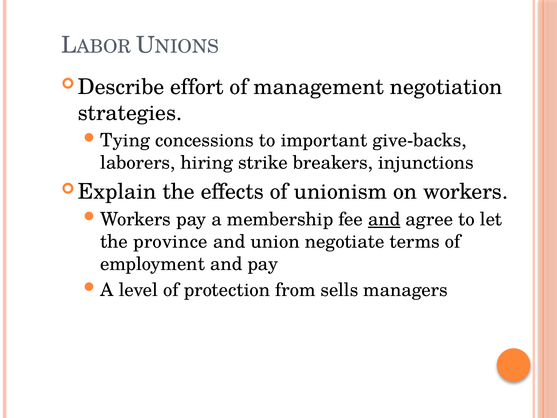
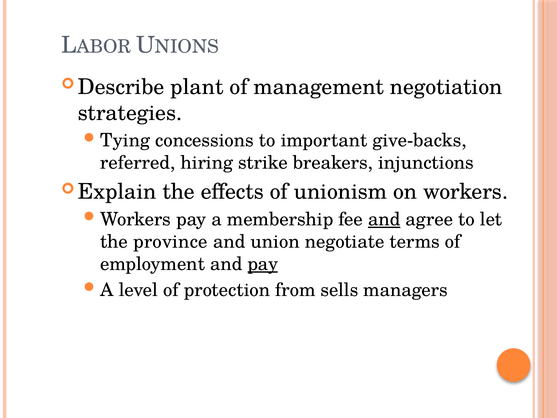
effort: effort -> plant
laborers: laborers -> referred
pay at (263, 264) underline: none -> present
